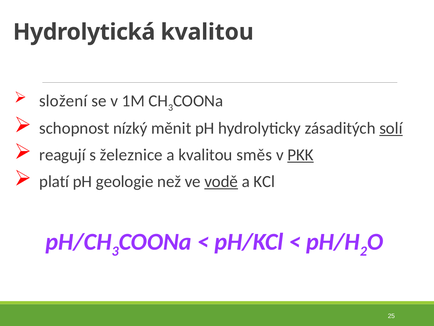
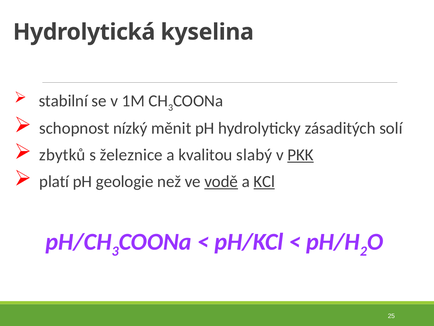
Hydrolytická kvalitou: kvalitou -> kyselina
složení: složení -> stabilní
solí underline: present -> none
reagují: reagují -> zbytků
směs: směs -> slabý
KCl underline: none -> present
